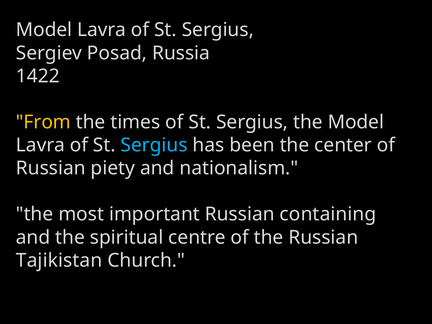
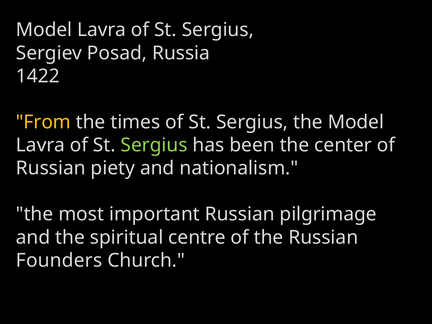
Sergius at (154, 145) colour: light blue -> light green
containing: containing -> pilgrimage
Tajikistan: Tajikistan -> Founders
